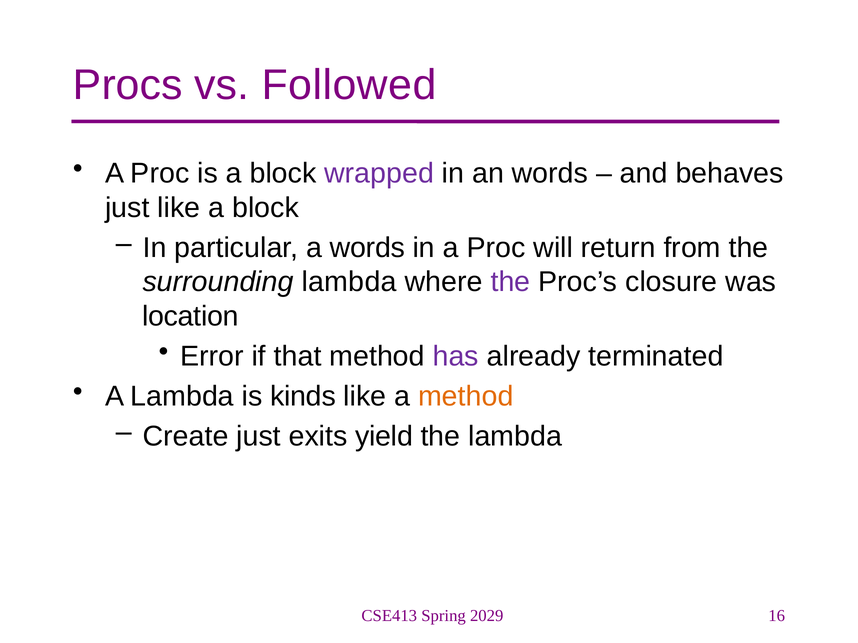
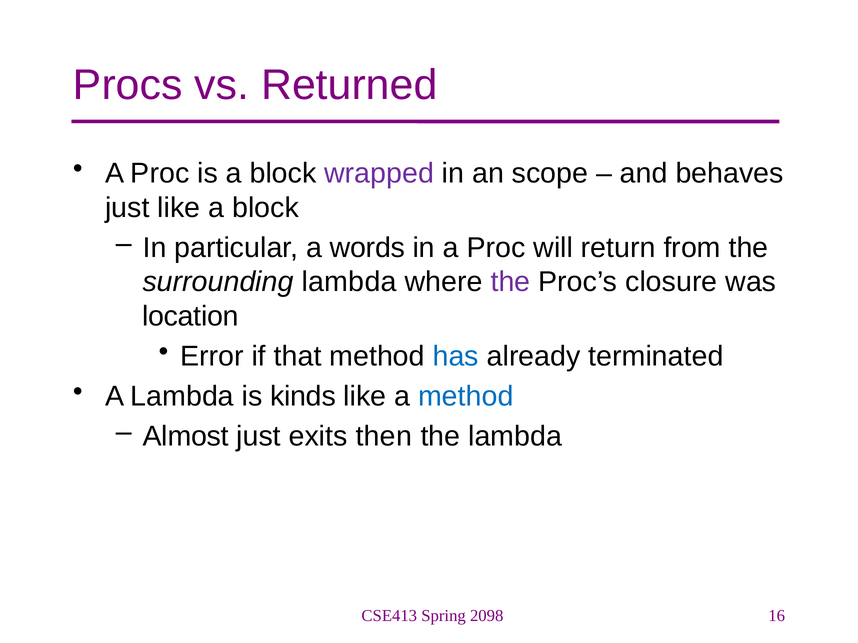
Followed: Followed -> Returned
an words: words -> scope
has colour: purple -> blue
method at (466, 397) colour: orange -> blue
Create: Create -> Almost
yield: yield -> then
2029: 2029 -> 2098
